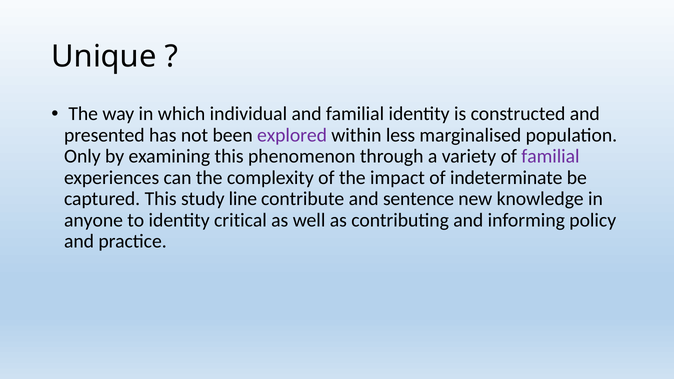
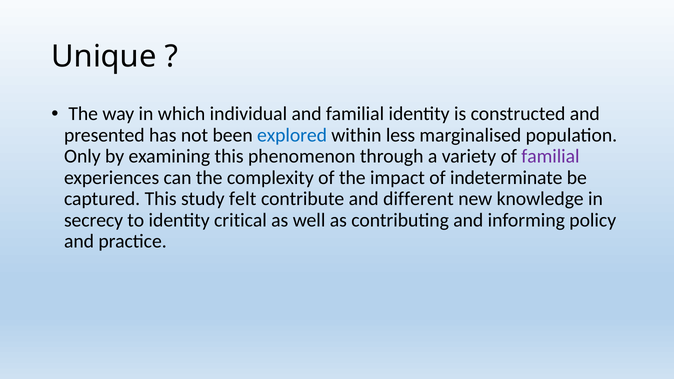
explored colour: purple -> blue
line: line -> felt
sentence: sentence -> different
anyone: anyone -> secrecy
